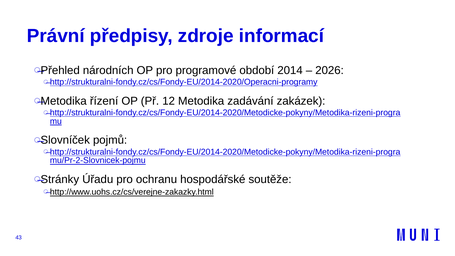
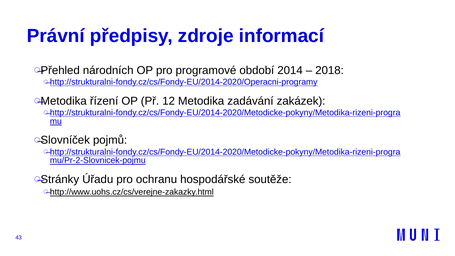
2026: 2026 -> 2018
